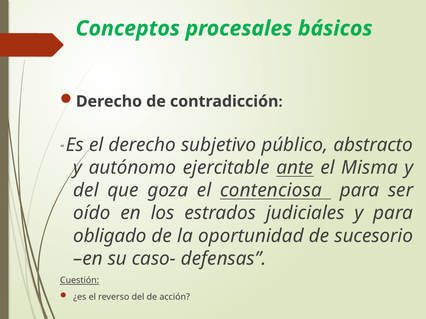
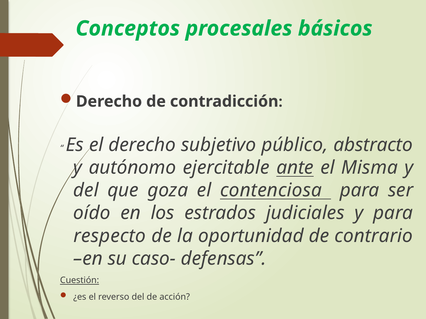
obligado: obligado -> respecto
sucesorio: sucesorio -> contrario
